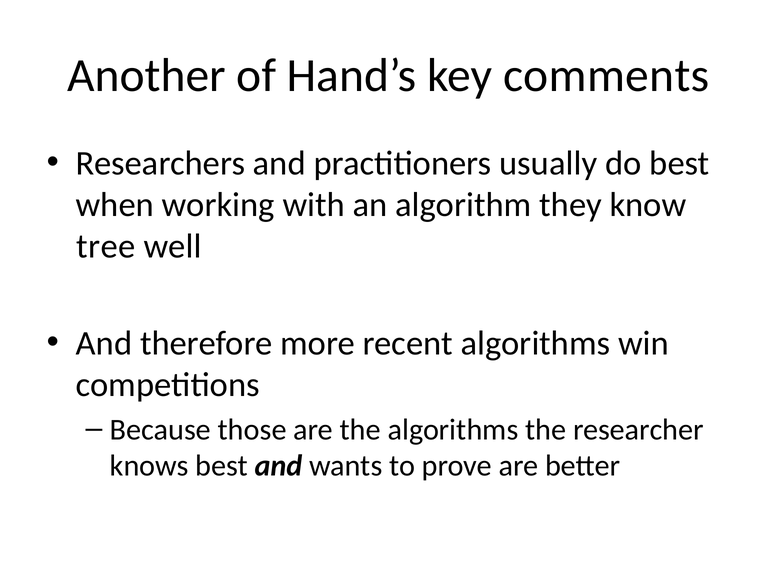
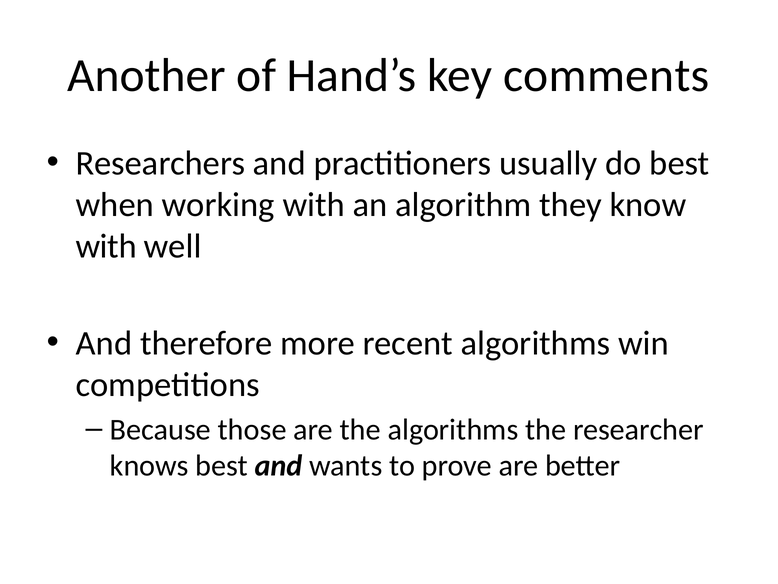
tree at (106, 246): tree -> with
